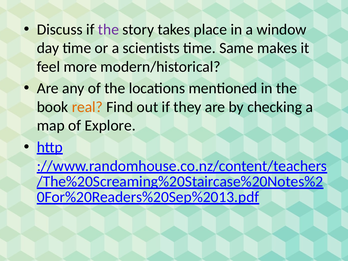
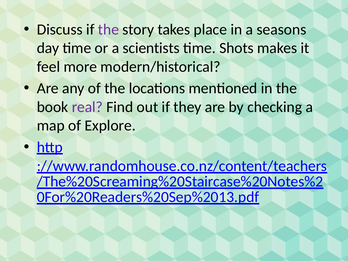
window: window -> seasons
Same: Same -> Shots
real colour: orange -> purple
